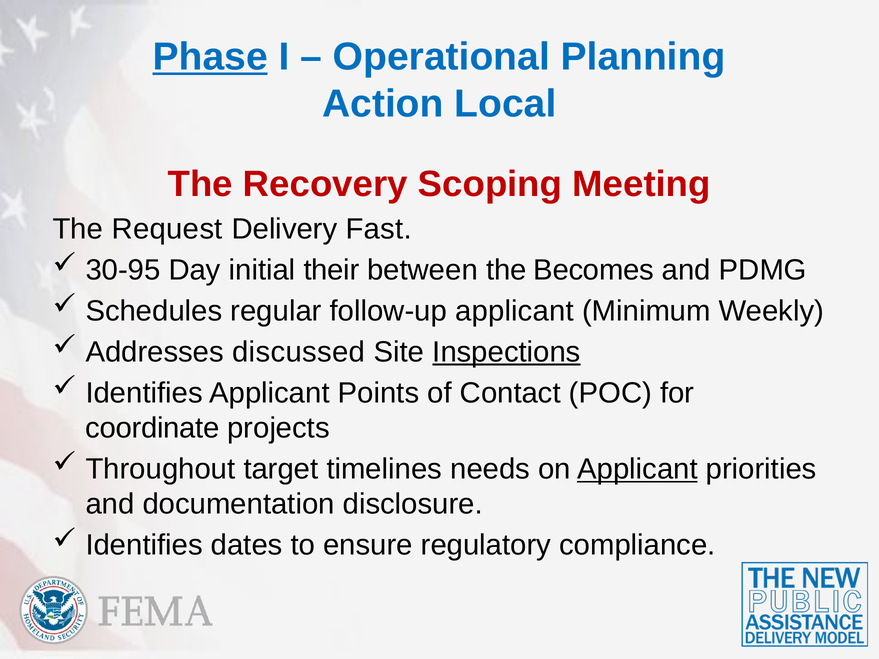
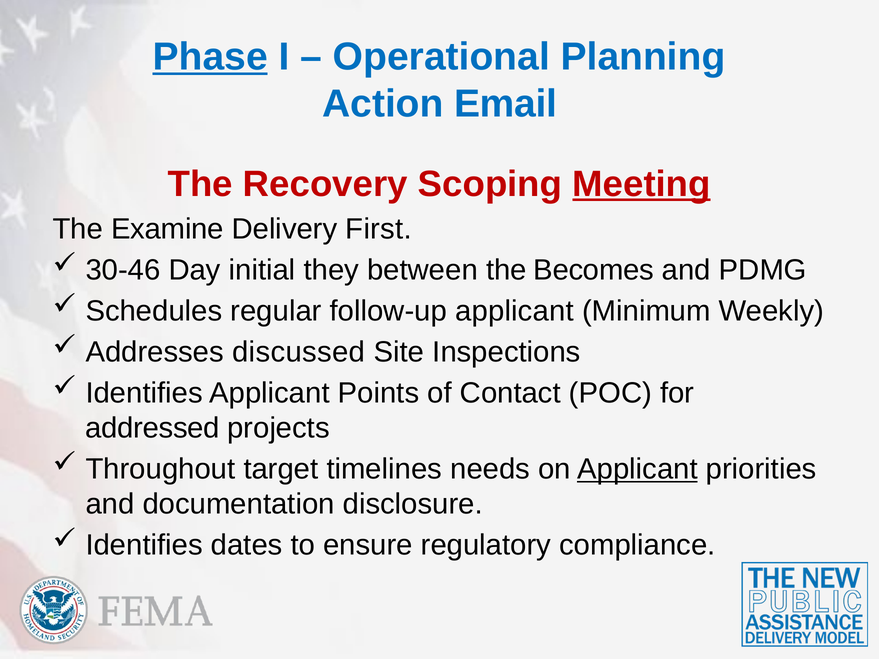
Local: Local -> Email
Meeting underline: none -> present
Request: Request -> Examine
Fast: Fast -> First
30-95: 30-95 -> 30-46
their: their -> they
Inspections underline: present -> none
coordinate: coordinate -> addressed
